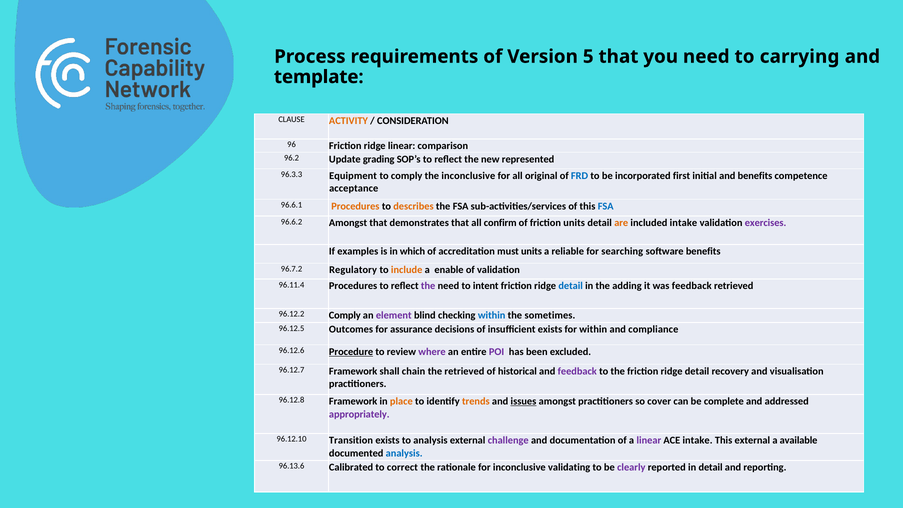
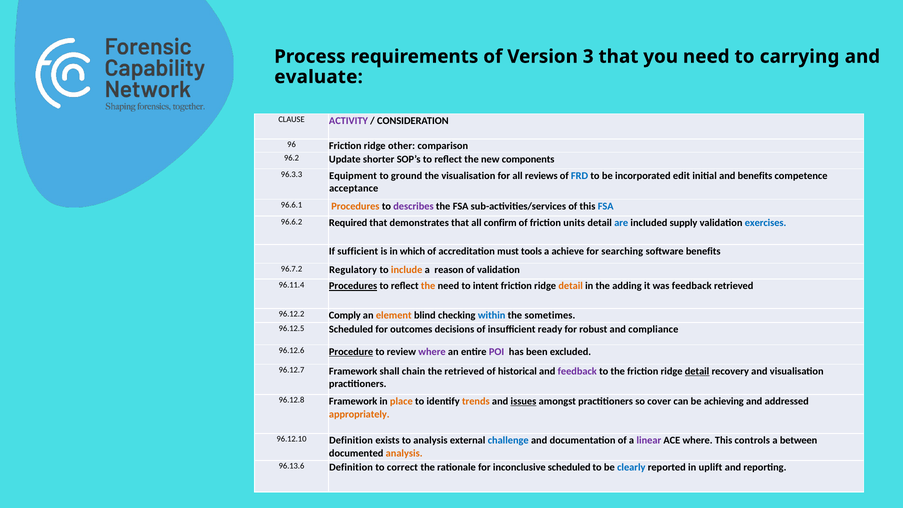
5: 5 -> 3
template: template -> evaluate
ACTIVITY colour: orange -> purple
ridge linear: linear -> other
grading: grading -> shorter
represented: represented -> components
to comply: comply -> ground
the inconclusive: inconclusive -> visualisation
original: original -> reviews
first: first -> edit
describes colour: orange -> purple
96.6.2 Amongst: Amongst -> Required
are colour: orange -> blue
included intake: intake -> supply
exercises colour: purple -> blue
examples: examples -> sufficient
must units: units -> tools
reliable: reliable -> achieve
enable: enable -> reason
Procedures at (353, 286) underline: none -> present
the at (428, 286) colour: purple -> orange
detail at (571, 286) colour: blue -> orange
element colour: purple -> orange
96.12.5 Outcomes: Outcomes -> Scheduled
assurance: assurance -> outcomes
insufficient exists: exists -> ready
for within: within -> robust
detail at (697, 371) underline: none -> present
complete: complete -> achieving
appropriately colour: purple -> orange
96.12.10 Transition: Transition -> Definition
challenge colour: purple -> blue
ACE intake: intake -> where
This external: external -> controls
available: available -> between
analysis at (404, 453) colour: blue -> orange
96.13.6 Calibrated: Calibrated -> Definition
inconclusive validating: validating -> scheduled
clearly colour: purple -> blue
in detail: detail -> uplift
